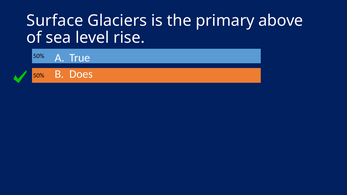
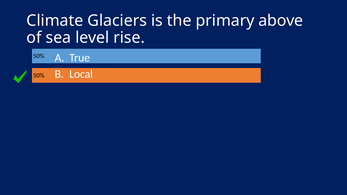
Surface: Surface -> Climate
Does: Does -> Local
